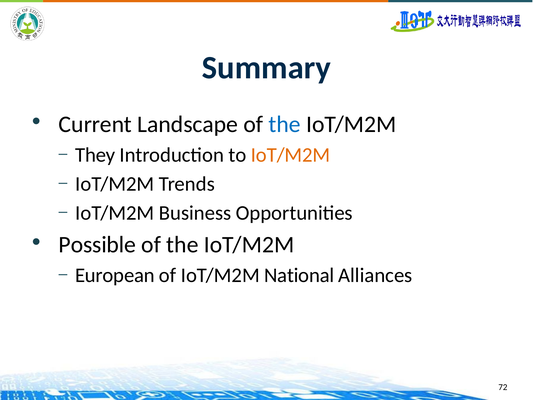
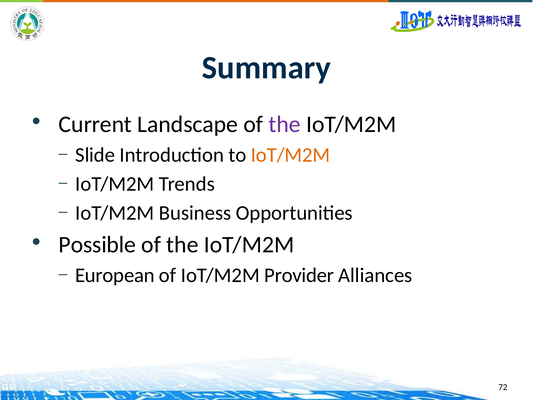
the at (285, 124) colour: blue -> purple
They: They -> Slide
National: National -> Provider
